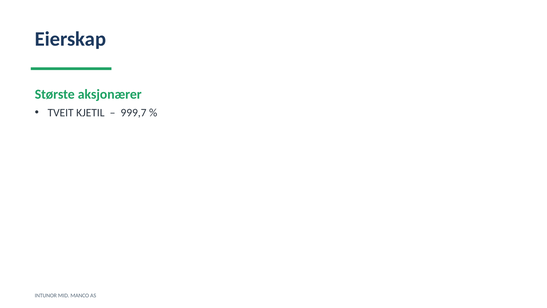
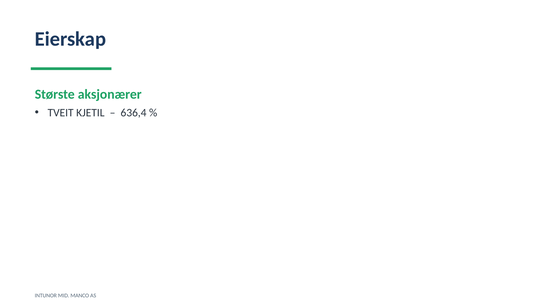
999,7: 999,7 -> 636,4
